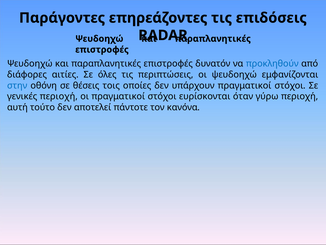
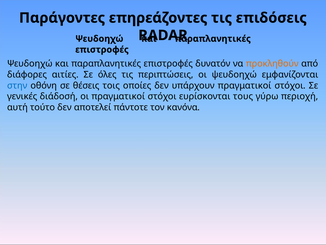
προκληθούν colour: blue -> orange
γενικές περιοχή: περιοχή -> διάδοσή
όταν: όταν -> τους
